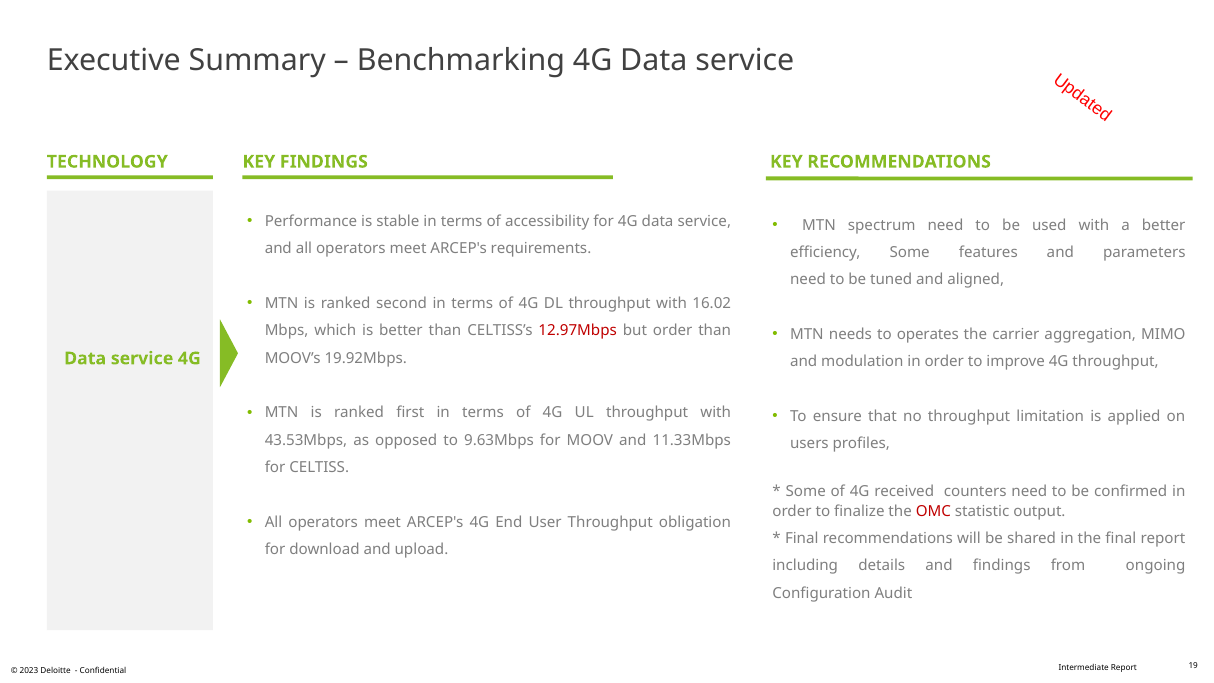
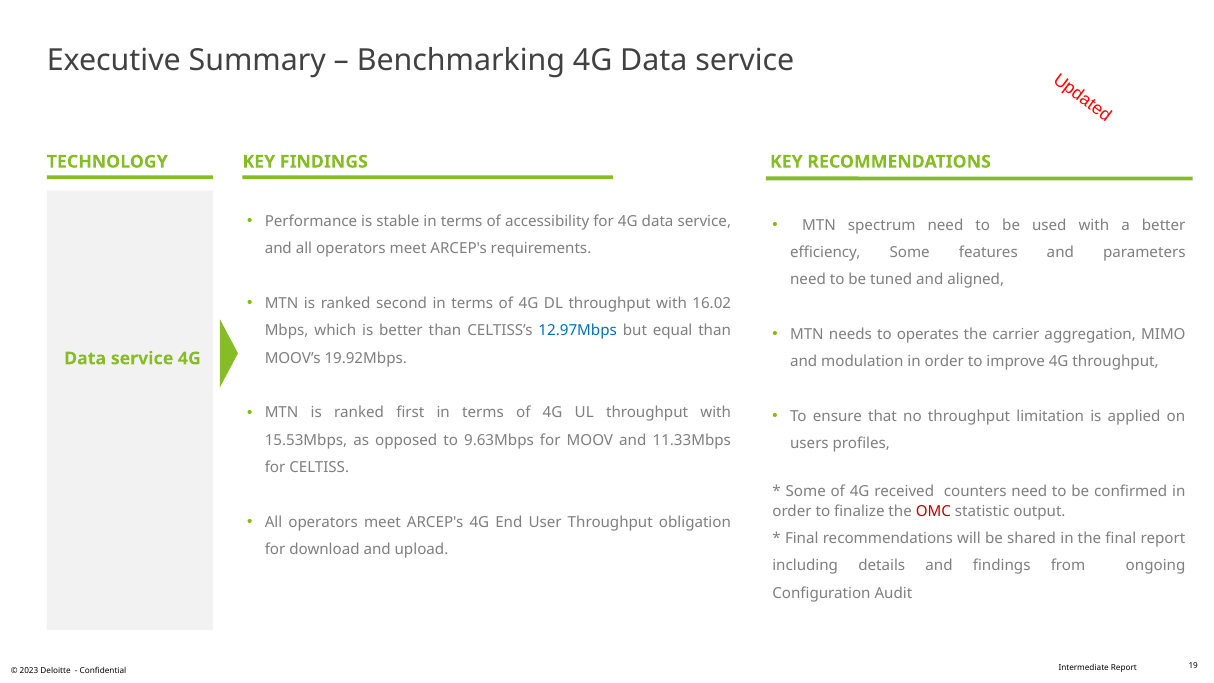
12.97Mbps colour: red -> blue
but order: order -> equal
43.53Mbps: 43.53Mbps -> 15.53Mbps
